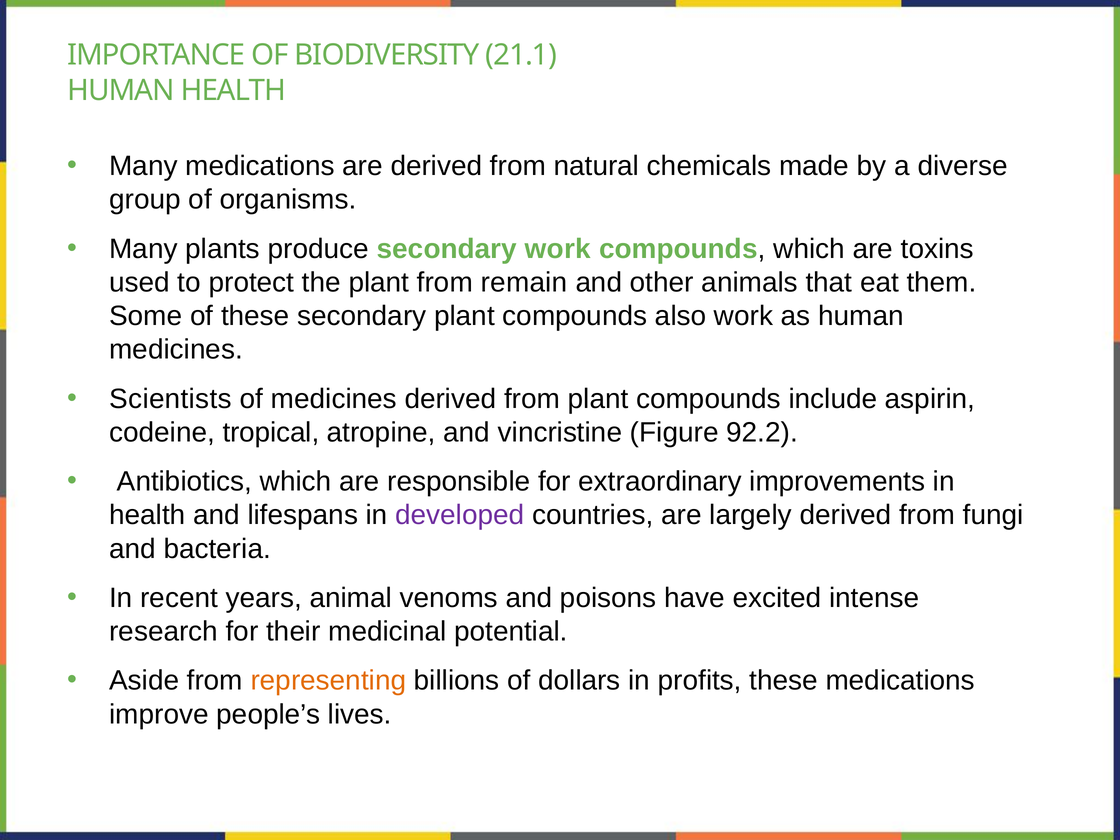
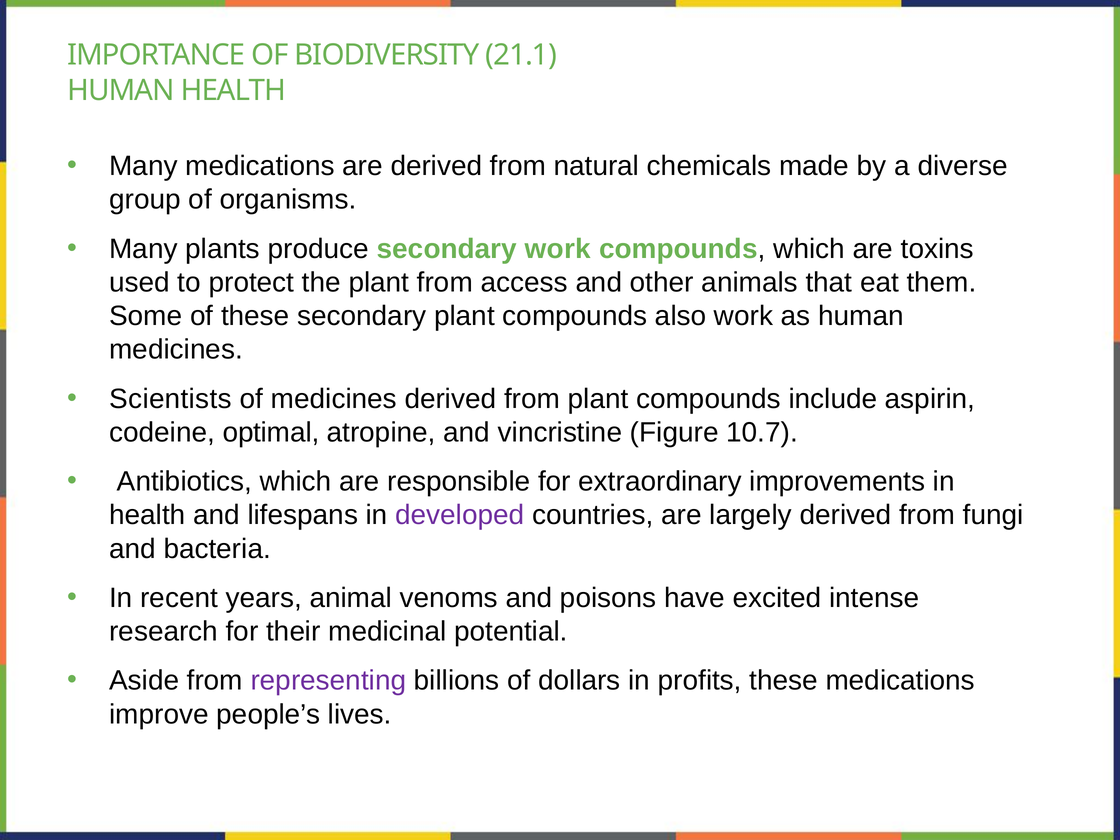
remain: remain -> access
tropical: tropical -> optimal
92.2: 92.2 -> 10.7
representing colour: orange -> purple
